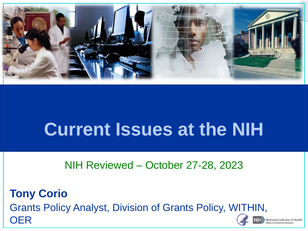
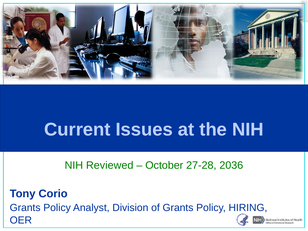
2023: 2023 -> 2036
WITHIN: WITHIN -> HIRING
